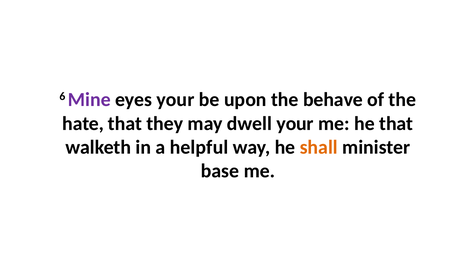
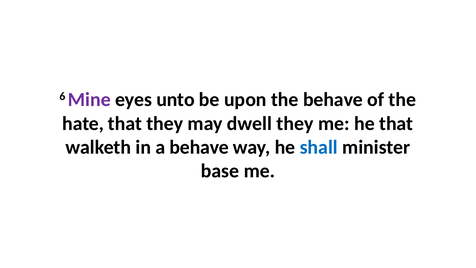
eyes your: your -> unto
dwell your: your -> they
a helpful: helpful -> behave
shall colour: orange -> blue
